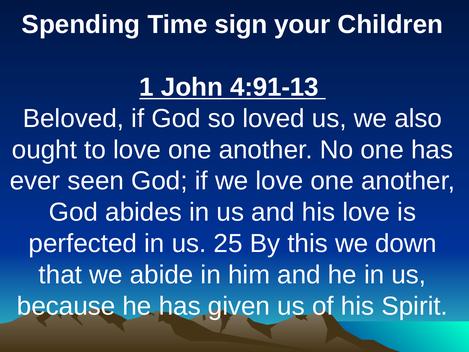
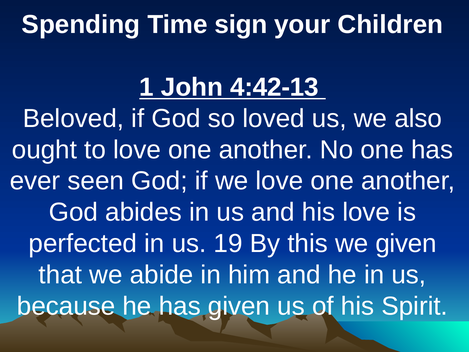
4:91-13: 4:91-13 -> 4:42-13
25: 25 -> 19
we down: down -> given
